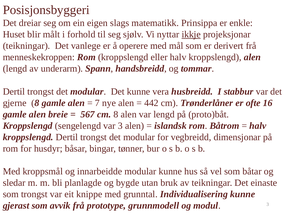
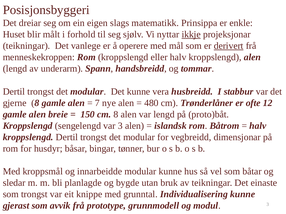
derivert underline: none -> present
442: 442 -> 480
16: 16 -> 12
567: 567 -> 150
